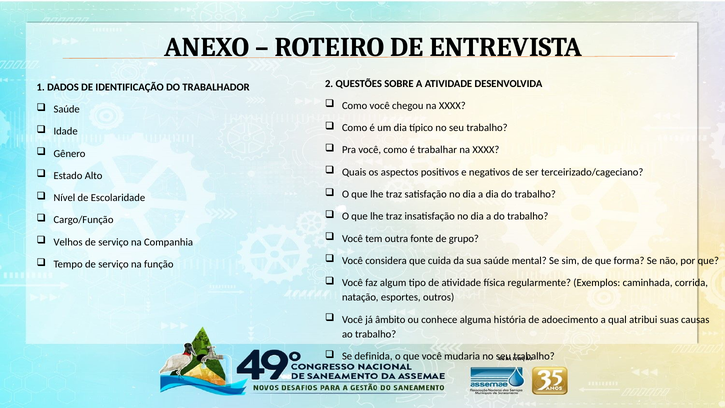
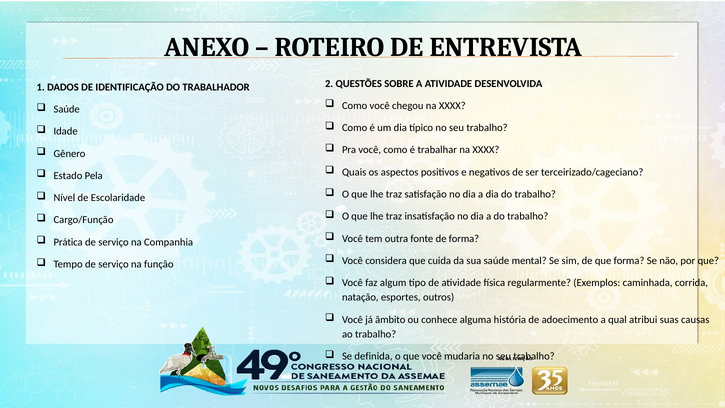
Alto: Alto -> Pela
de grupo: grupo -> forma
Velhos: Velhos -> Prática
